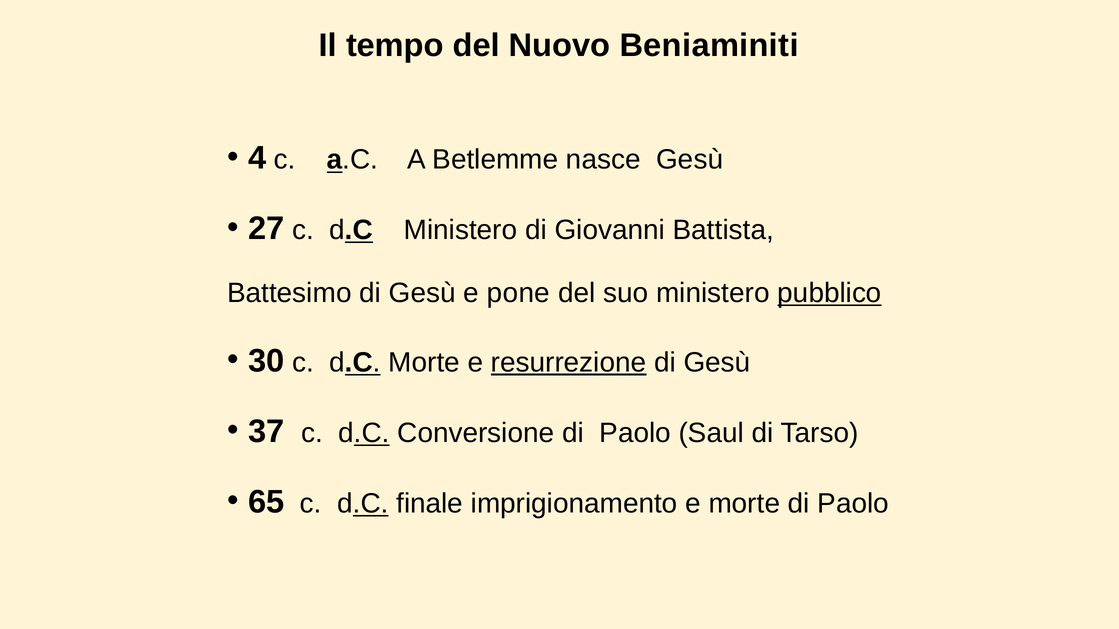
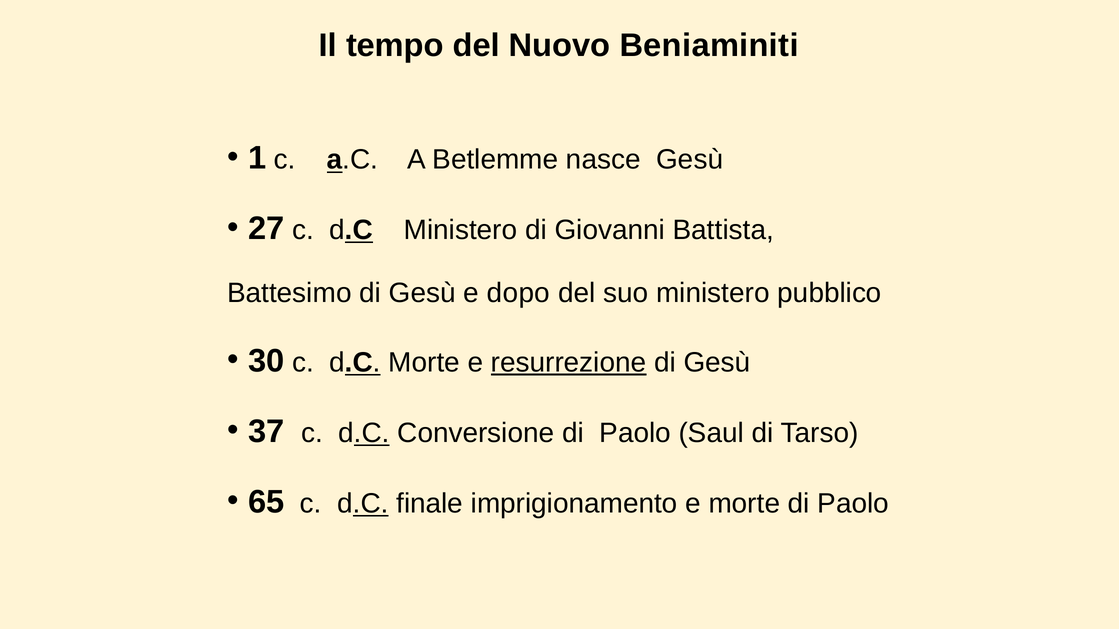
4: 4 -> 1
pone: pone -> dopo
pubblico underline: present -> none
